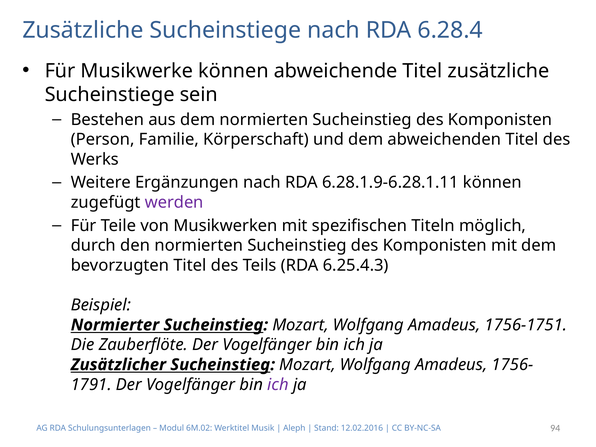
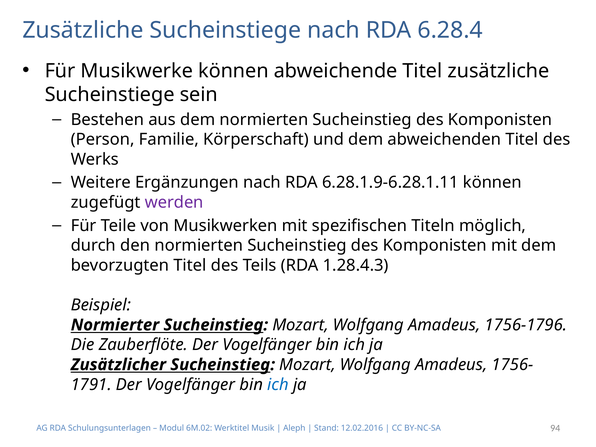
6.25.4.3: 6.25.4.3 -> 1.28.4.3
1756-1751: 1756-1751 -> 1756-1796
ich at (278, 385) colour: purple -> blue
